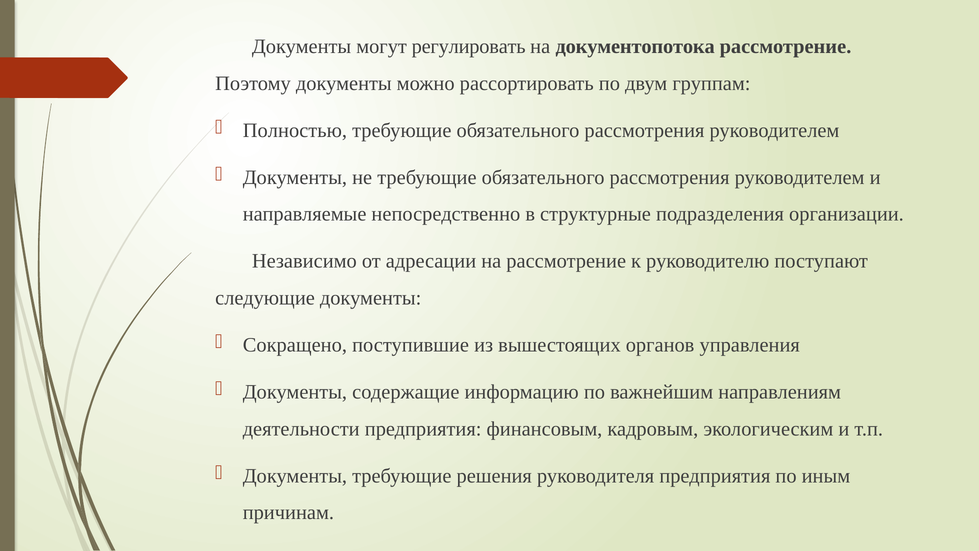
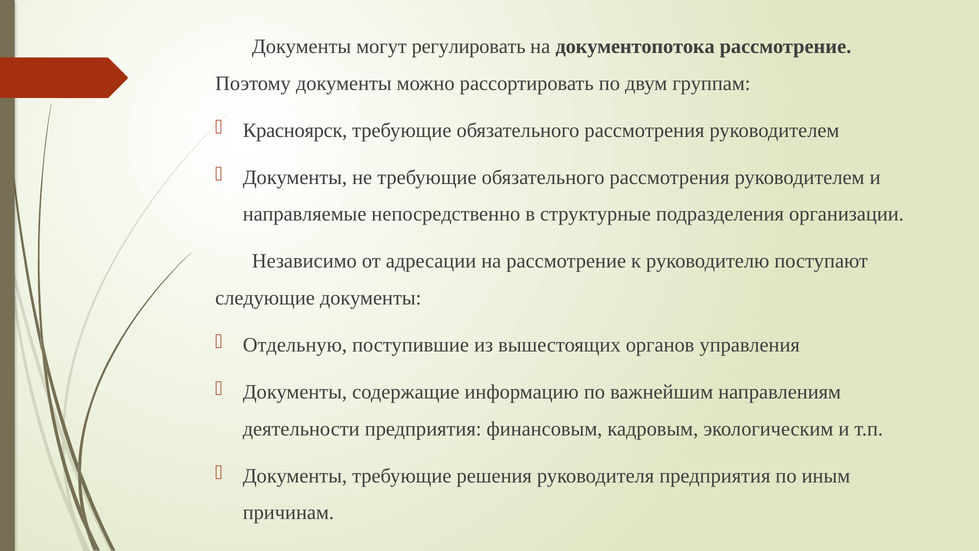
Полностью: Полностью -> Красноярск
Сокращено: Сокращено -> Отдельную
